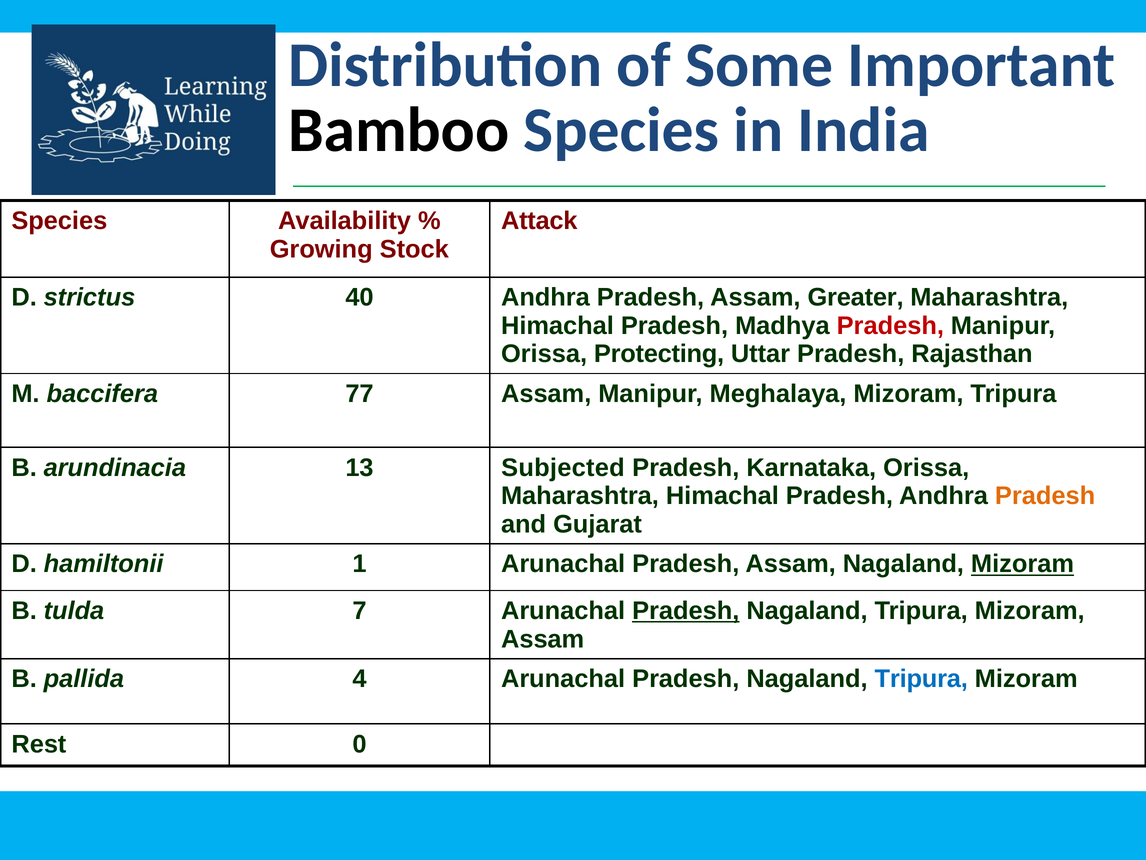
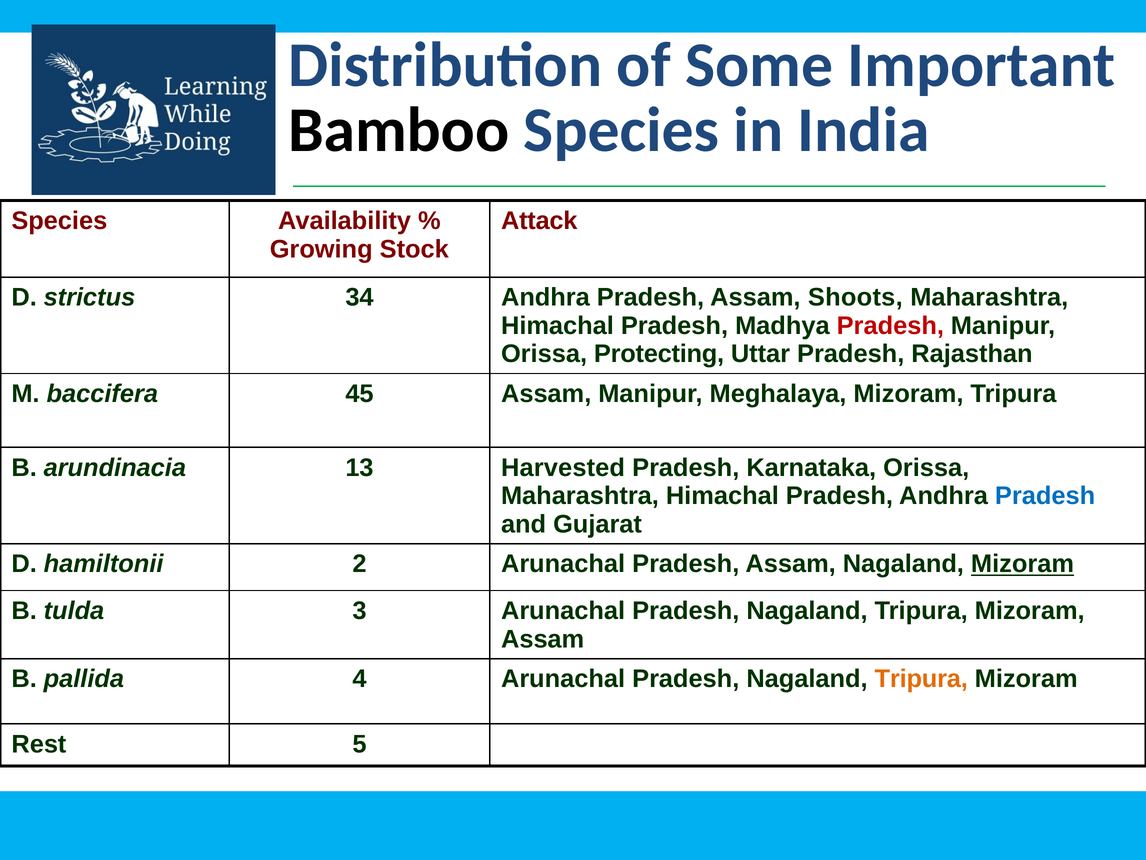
40: 40 -> 34
Greater: Greater -> Shoots
77: 77 -> 45
Subjected: Subjected -> Harvested
Pradesh at (1045, 496) colour: orange -> blue
1: 1 -> 2
7: 7 -> 3
Pradesh at (686, 610) underline: present -> none
Tripura at (921, 679) colour: blue -> orange
0: 0 -> 5
